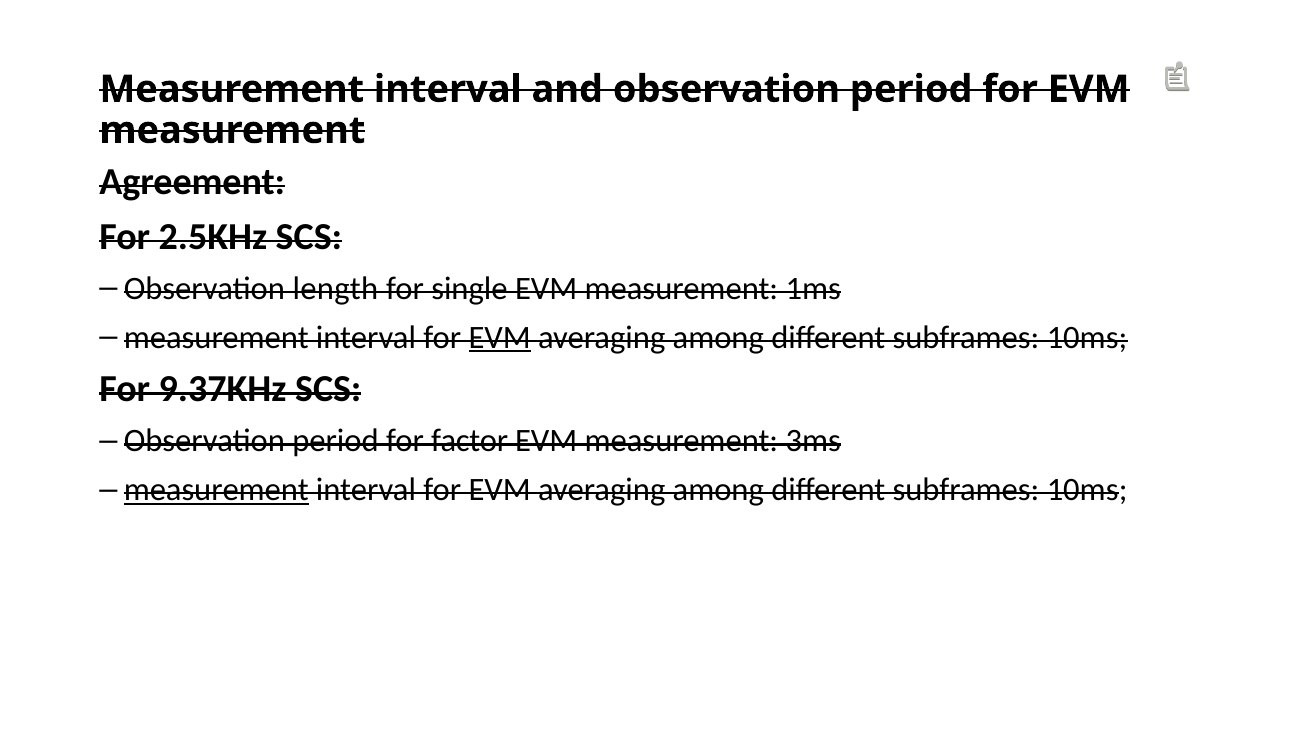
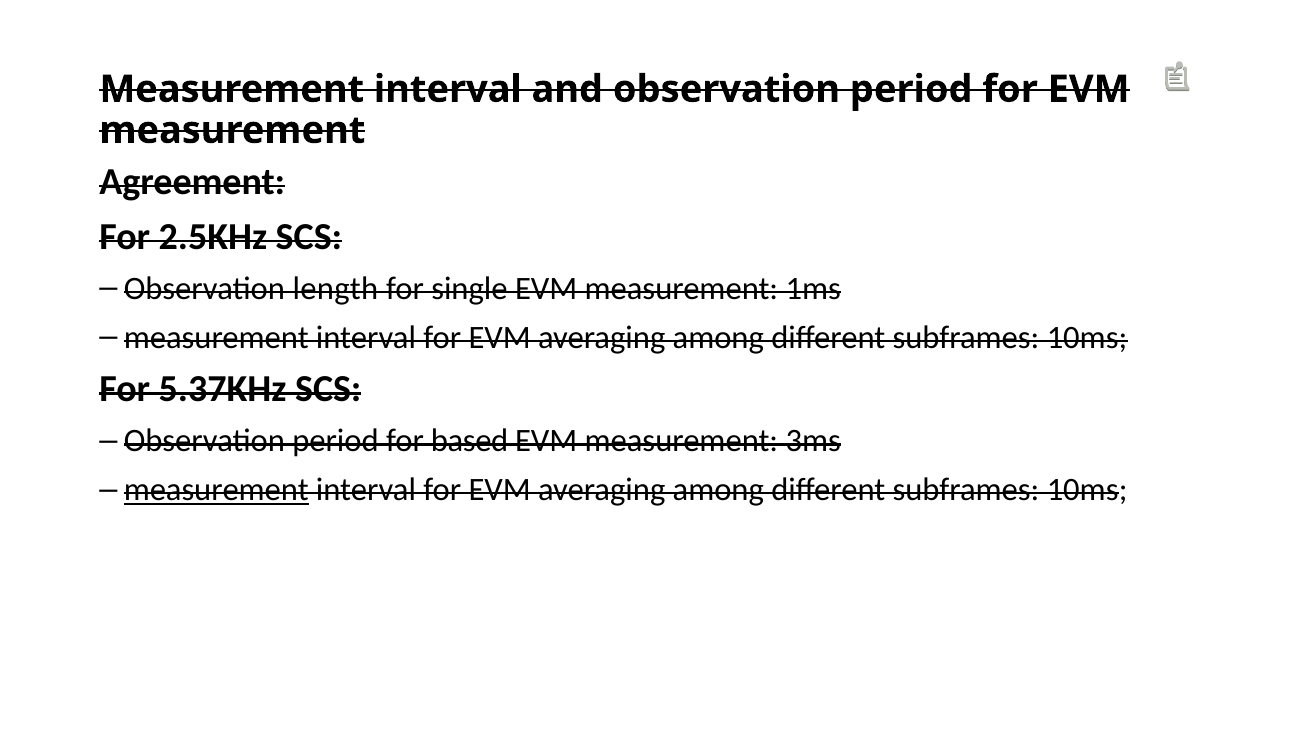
EVM at (500, 337) underline: present -> none
9.37KHz: 9.37KHz -> 5.37KHz
factor: factor -> based
